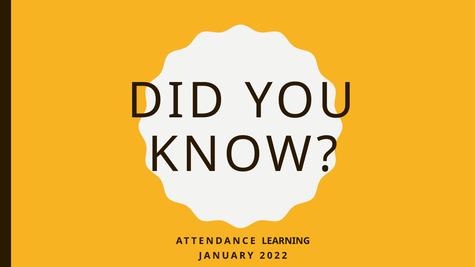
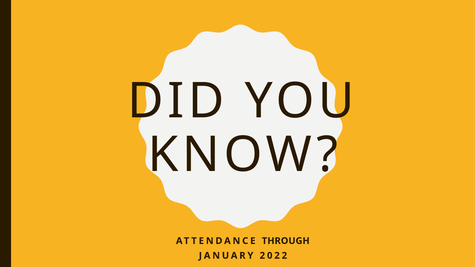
LEARNING: LEARNING -> THROUGH
